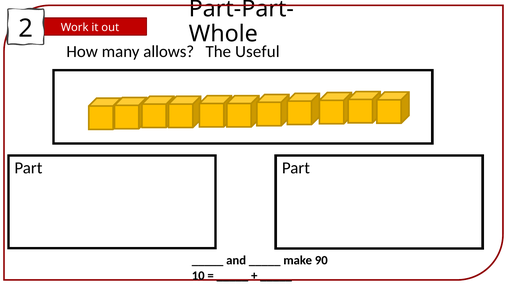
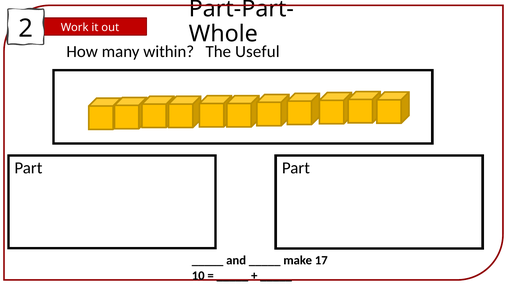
allows: allows -> within
90: 90 -> 17
